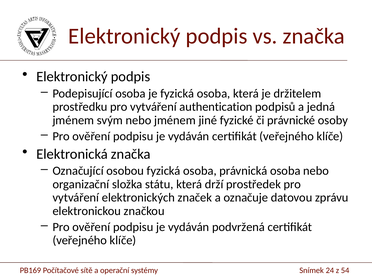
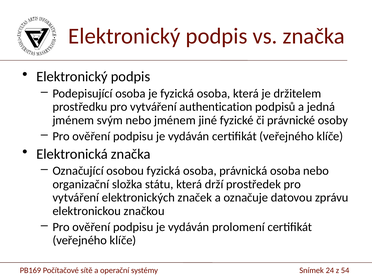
podvržená: podvržená -> prolomení
